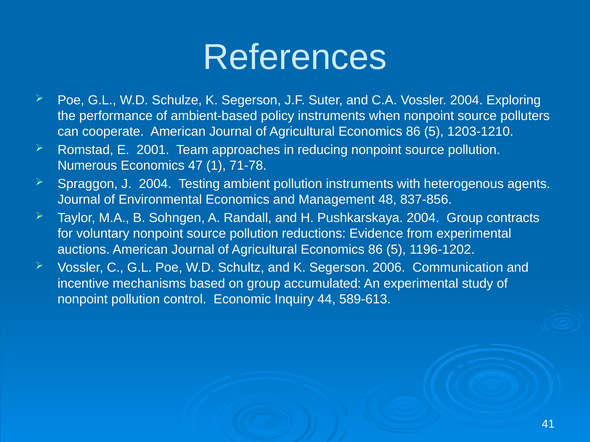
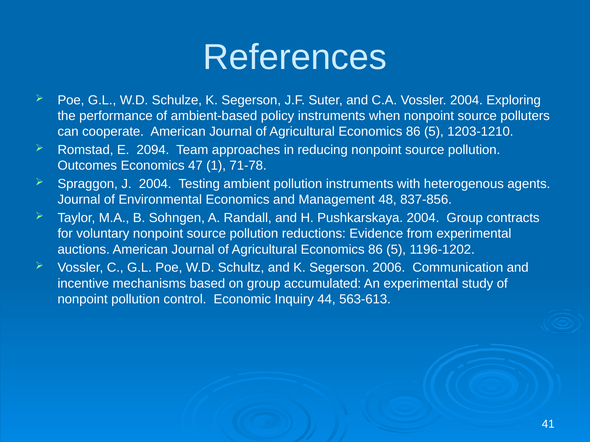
2001: 2001 -> 2094
Numerous: Numerous -> Outcomes
589-613: 589-613 -> 563-613
